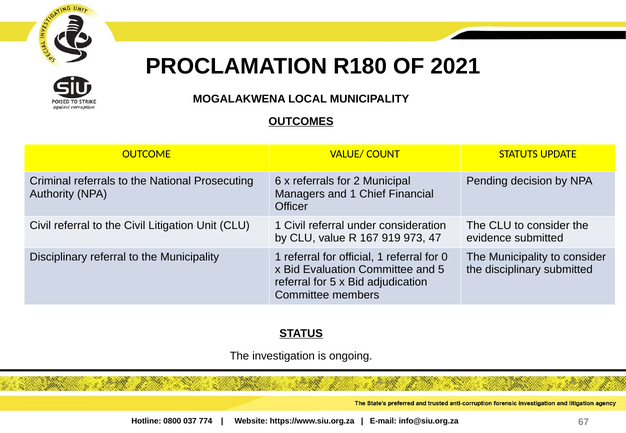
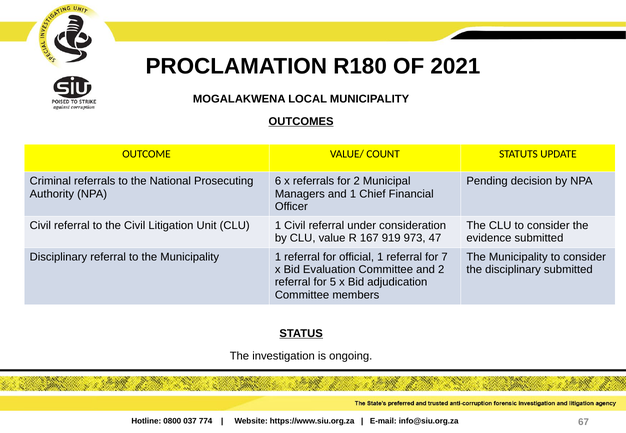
0: 0 -> 7
and 5: 5 -> 2
